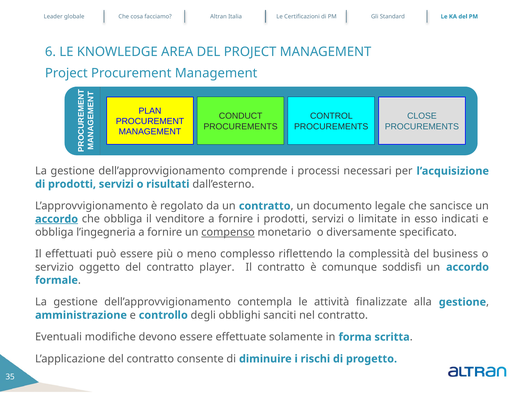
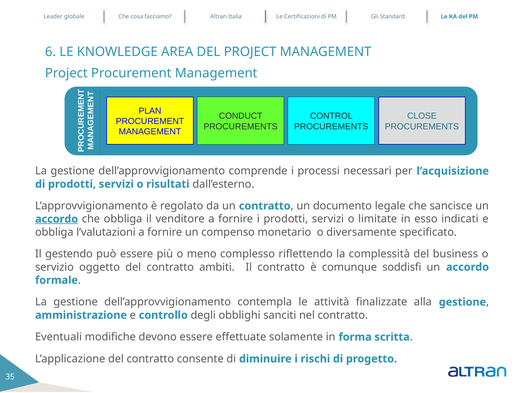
l’ingegneria: l’ingegneria -> l’valutazioni
compenso underline: present -> none
effettuati: effettuati -> gestendo
player: player -> ambiti
